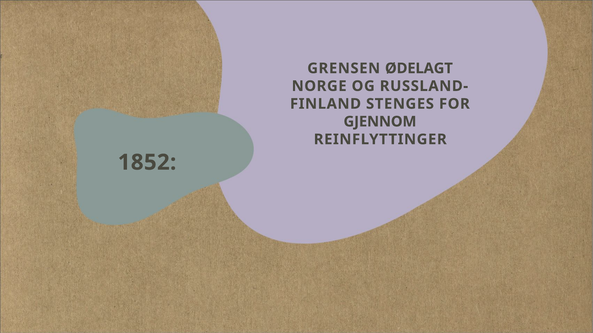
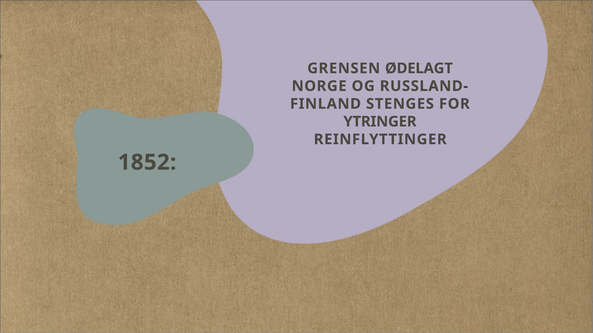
GJENNOM: GJENNOM -> YTRINGER
